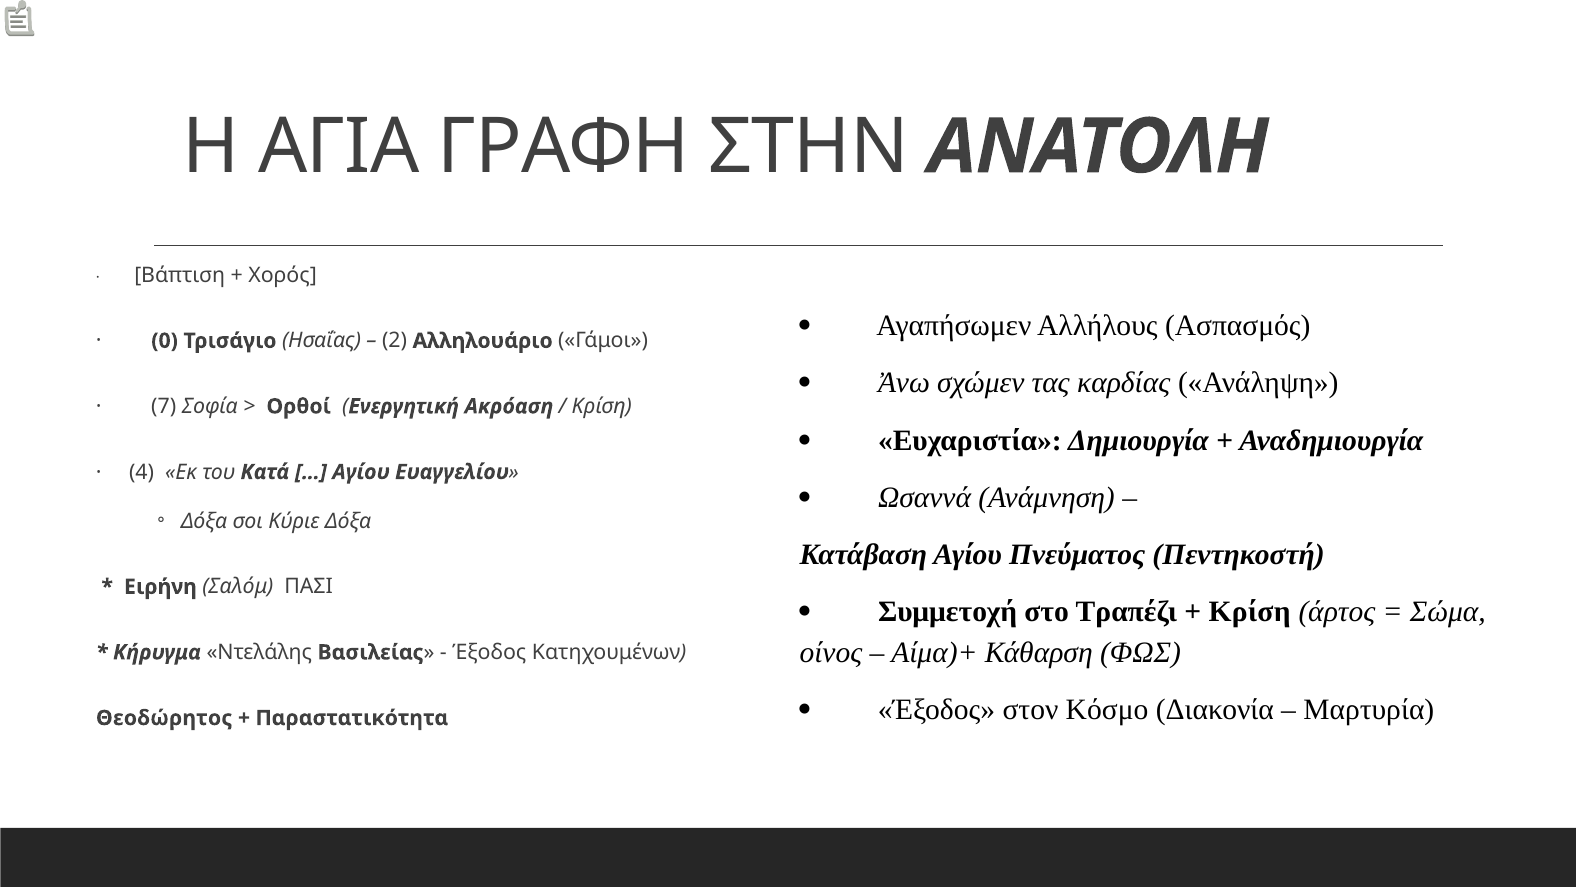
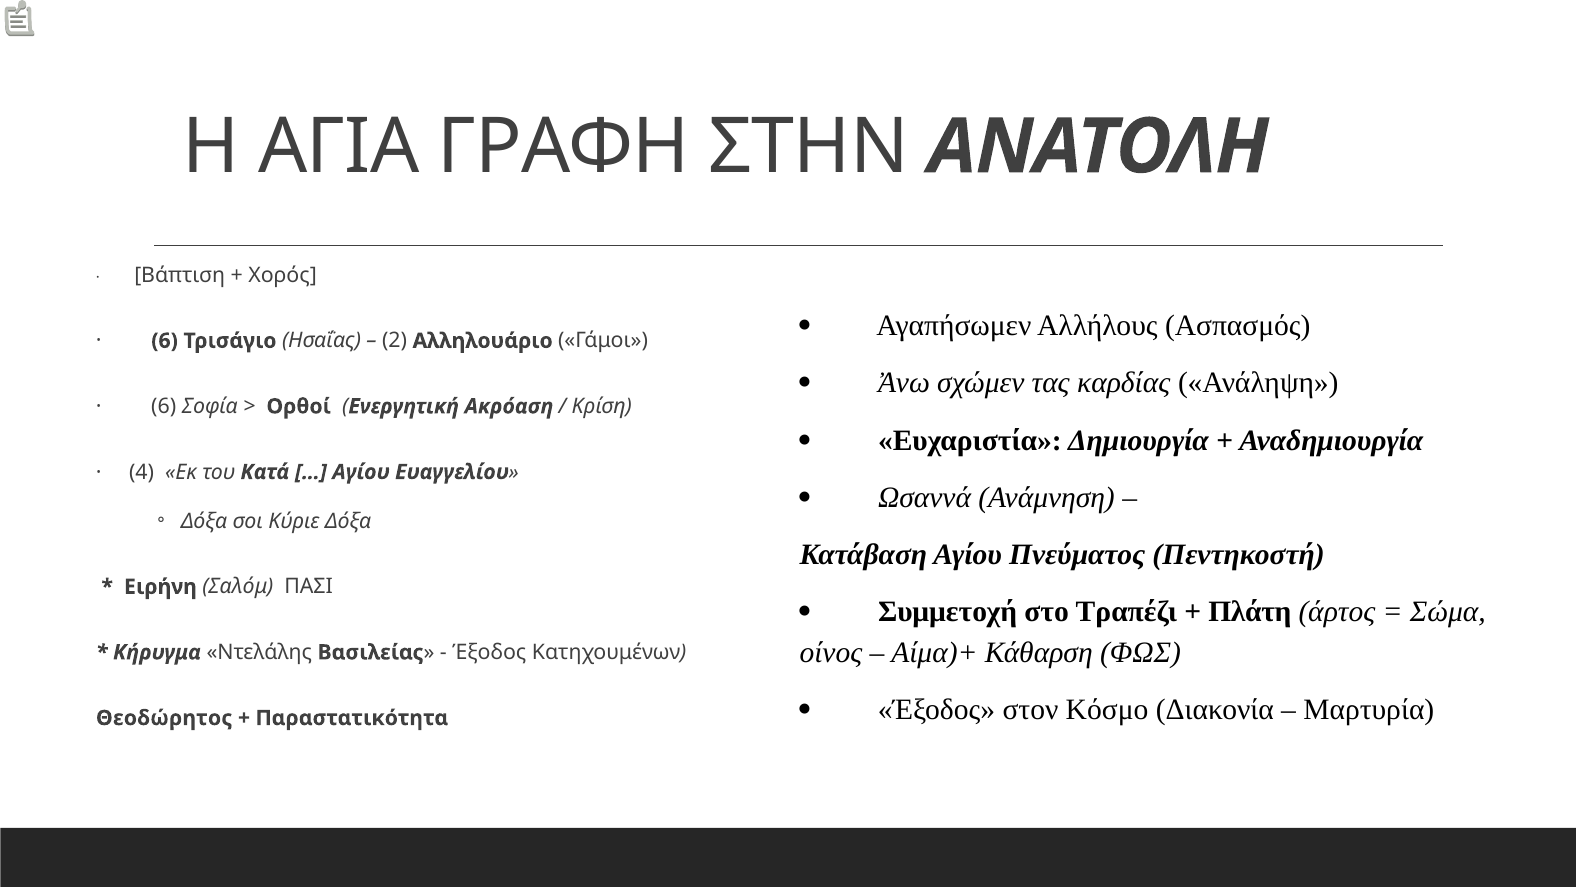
0 at (165, 341): 0 -> 6
7 at (164, 406): 7 -> 6
Κρίση at (1250, 612): Κρίση -> Πλάτη
